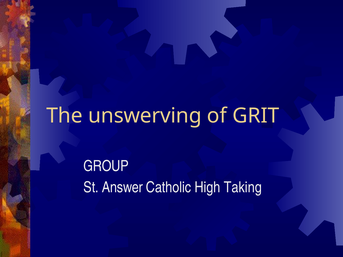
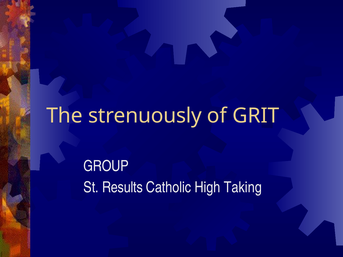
unswerving: unswerving -> strenuously
Answer: Answer -> Results
